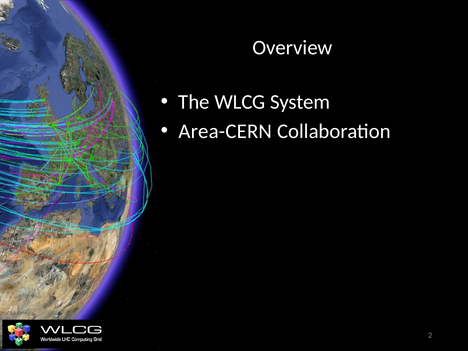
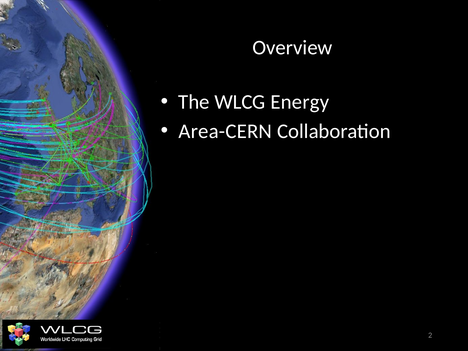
System: System -> Energy
